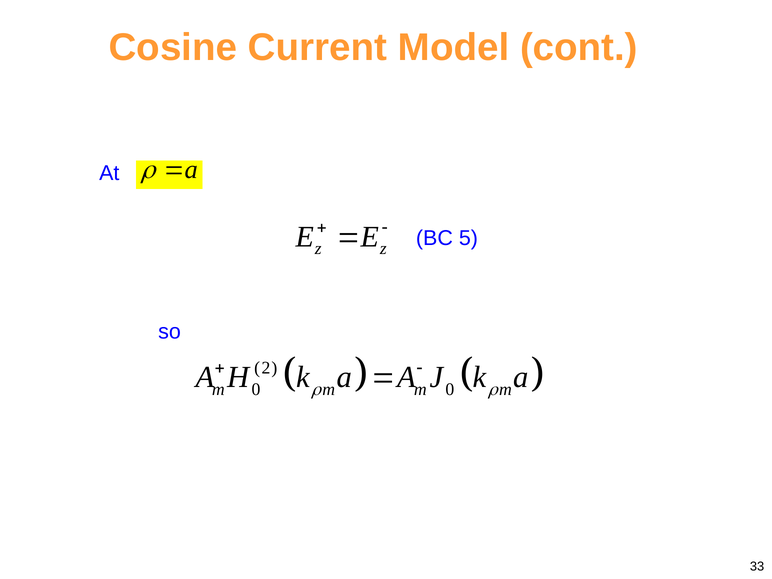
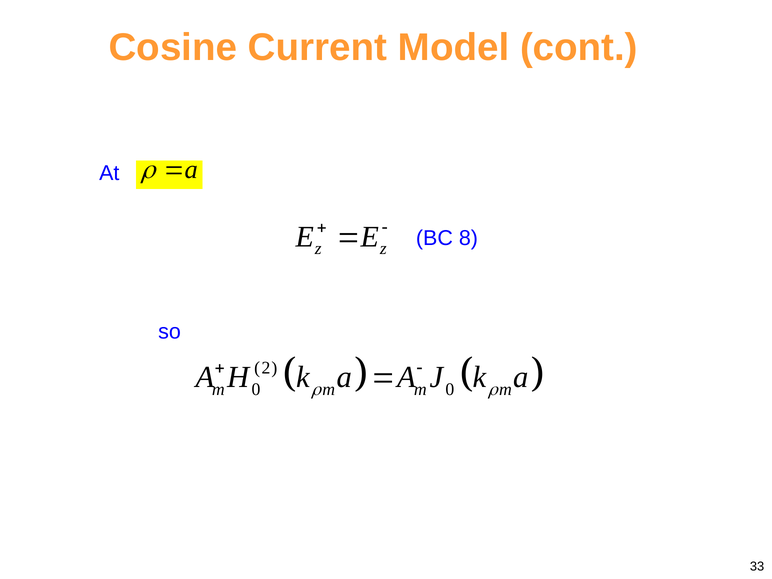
5: 5 -> 8
